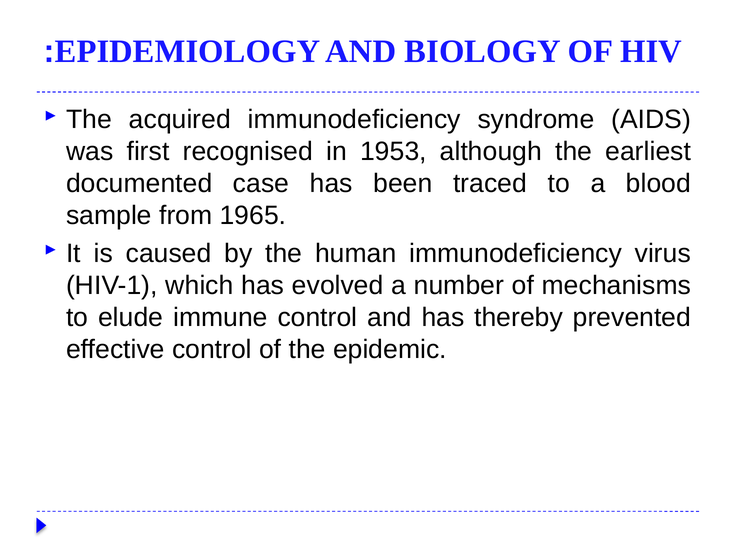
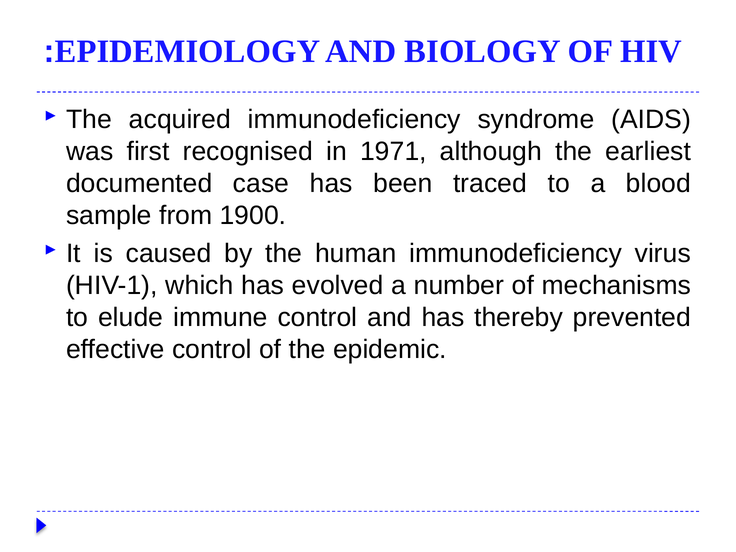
1953: 1953 -> 1971
1965: 1965 -> 1900
